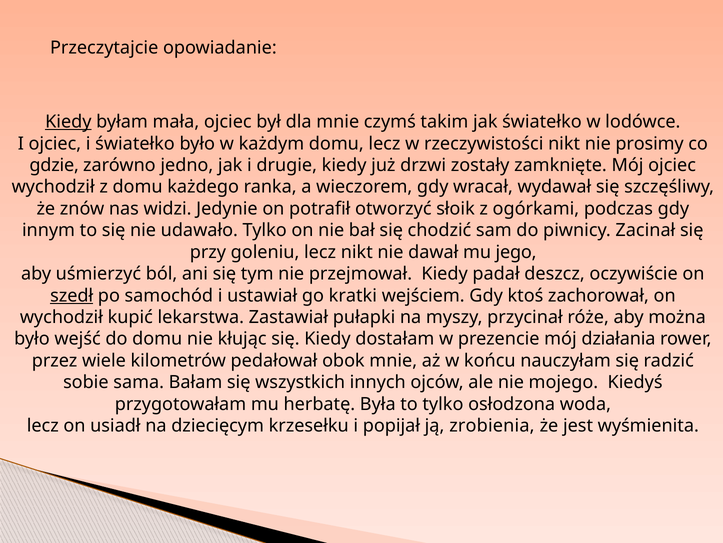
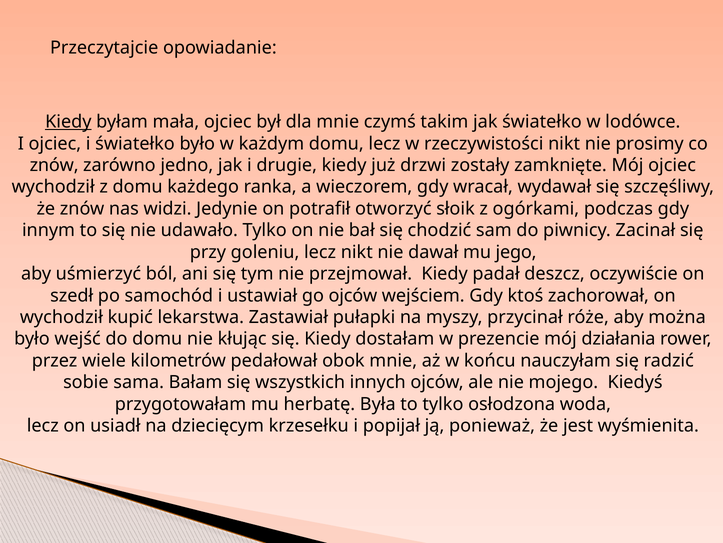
gdzie at (54, 165): gdzie -> znów
szedł underline: present -> none
go kratki: kratki -> ojców
zrobienia: zrobienia -> ponieważ
